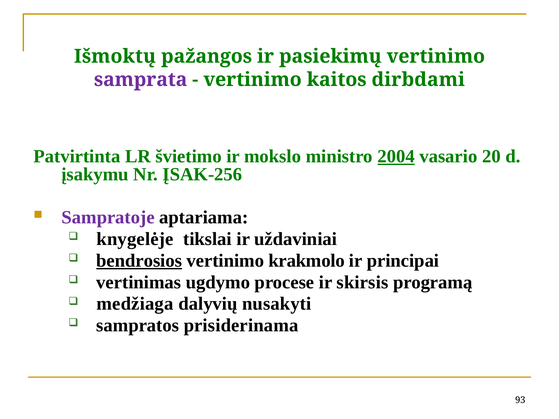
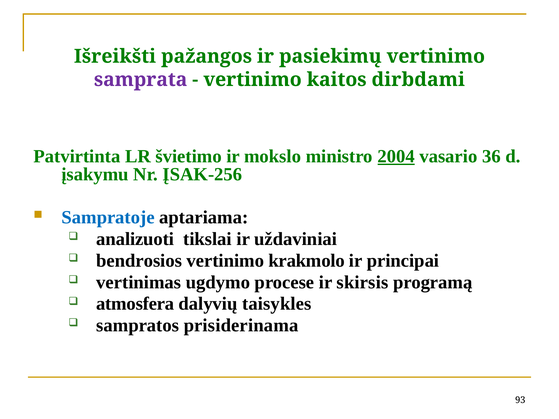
Išmoktų: Išmoktų -> Išreikšti
20: 20 -> 36
Sampratoje colour: purple -> blue
knygelėje: knygelėje -> analizuoti
bendrosios underline: present -> none
medžiaga: medžiaga -> atmosfera
nusakyti: nusakyti -> taisykles
